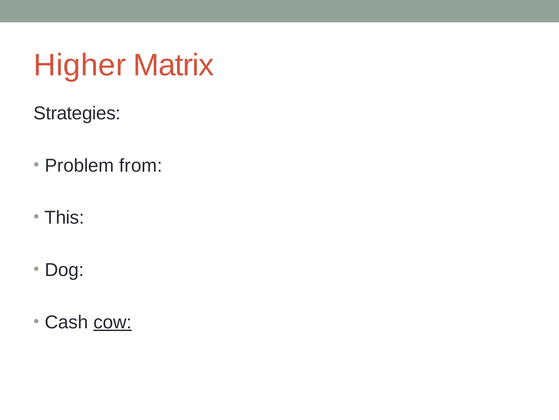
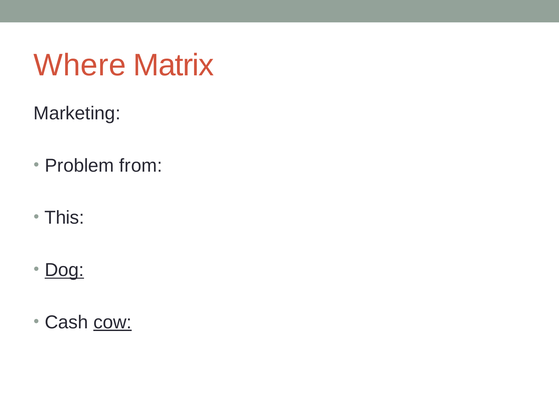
Higher: Higher -> Where
Strategies: Strategies -> Marketing
Dog underline: none -> present
